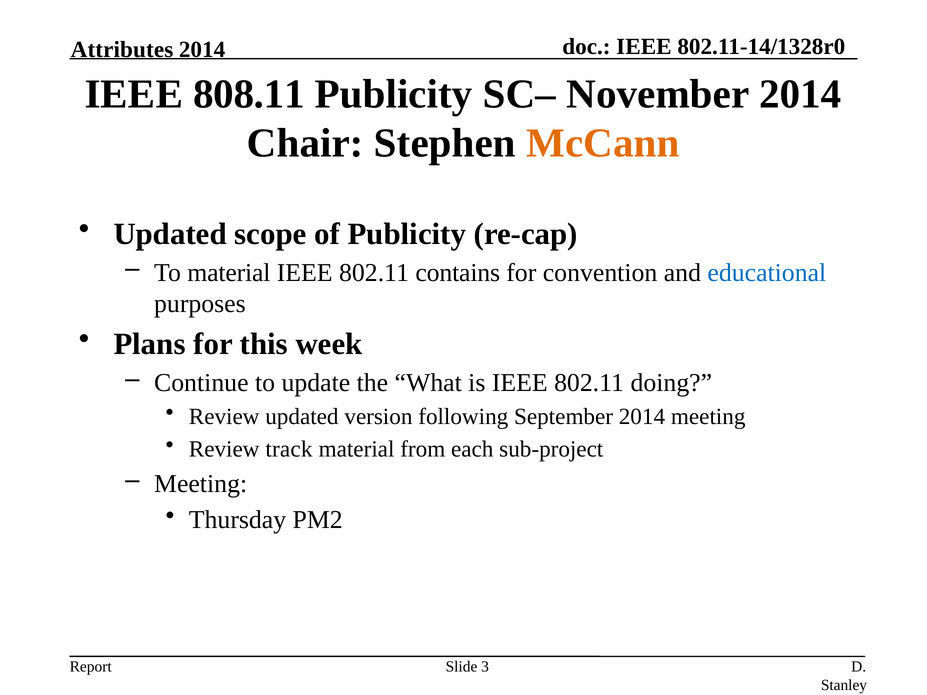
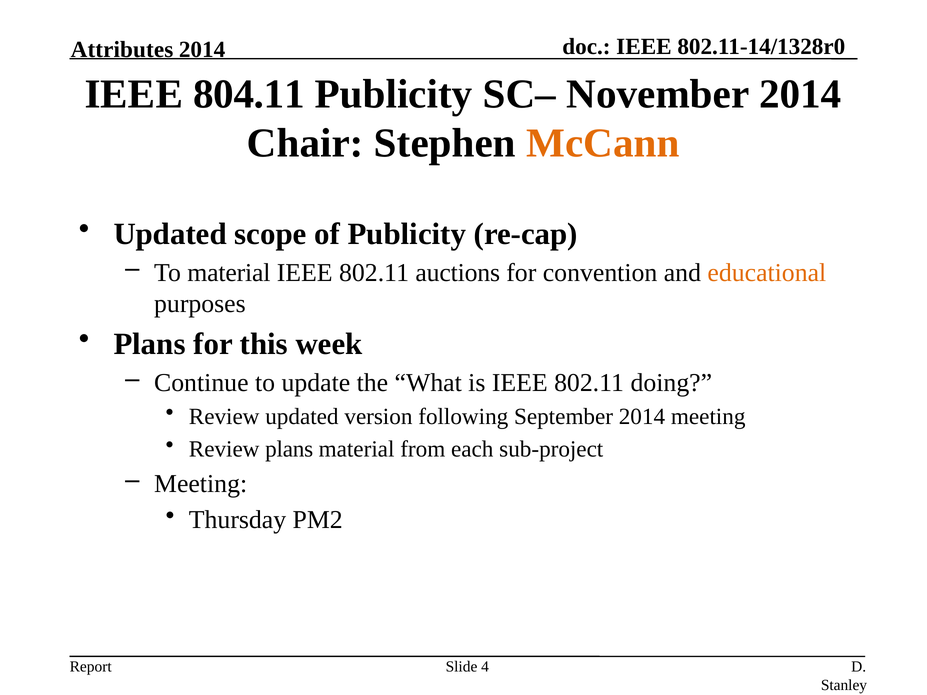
808.11: 808.11 -> 804.11
contains: contains -> auctions
educational colour: blue -> orange
Review track: track -> plans
3: 3 -> 4
